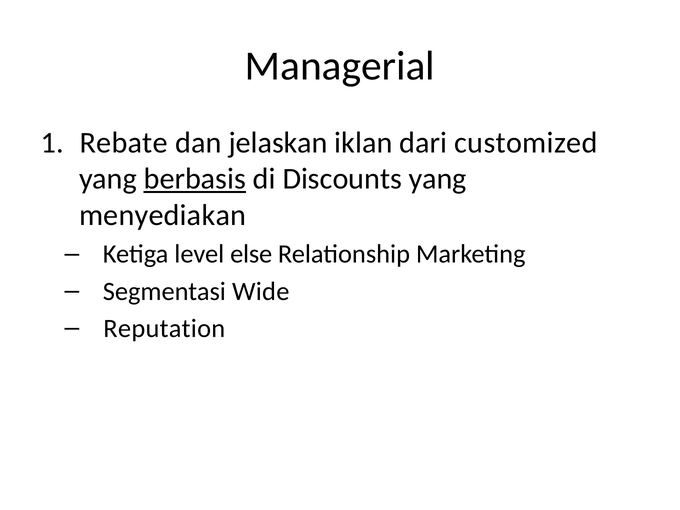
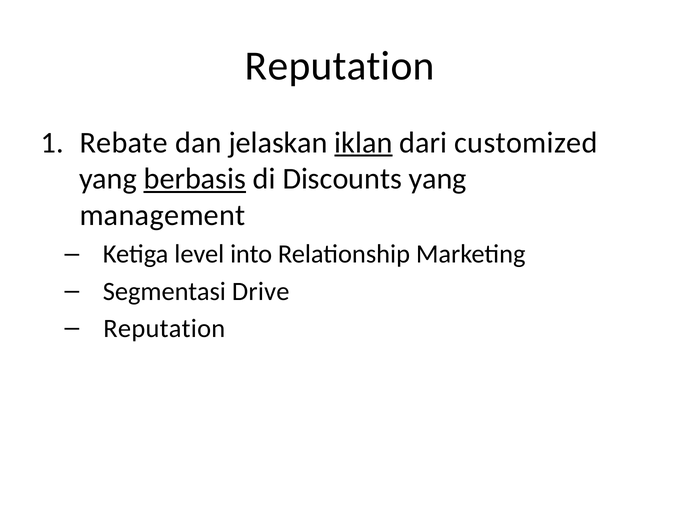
Managerial at (340, 66): Managerial -> Reputation
iklan underline: none -> present
menyediakan: menyediakan -> management
else: else -> into
Wide: Wide -> Drive
